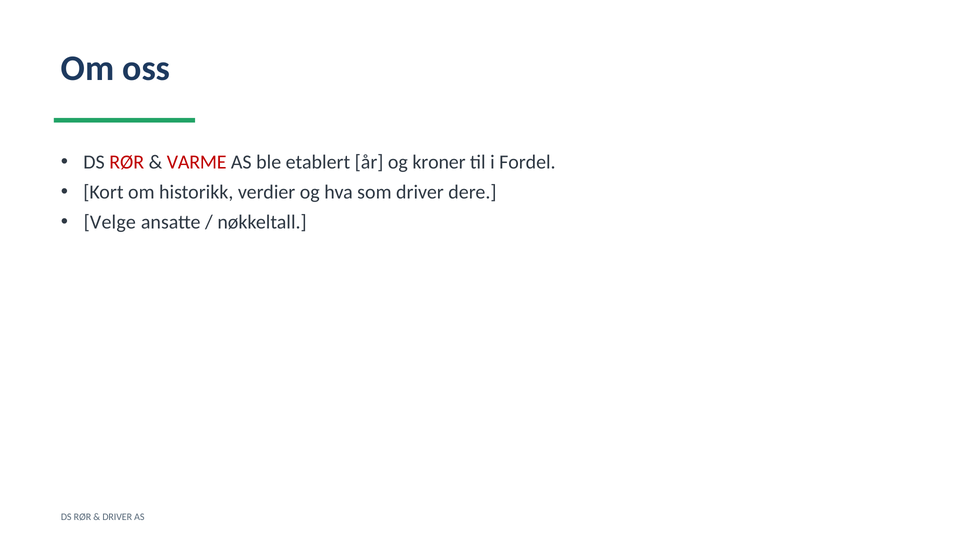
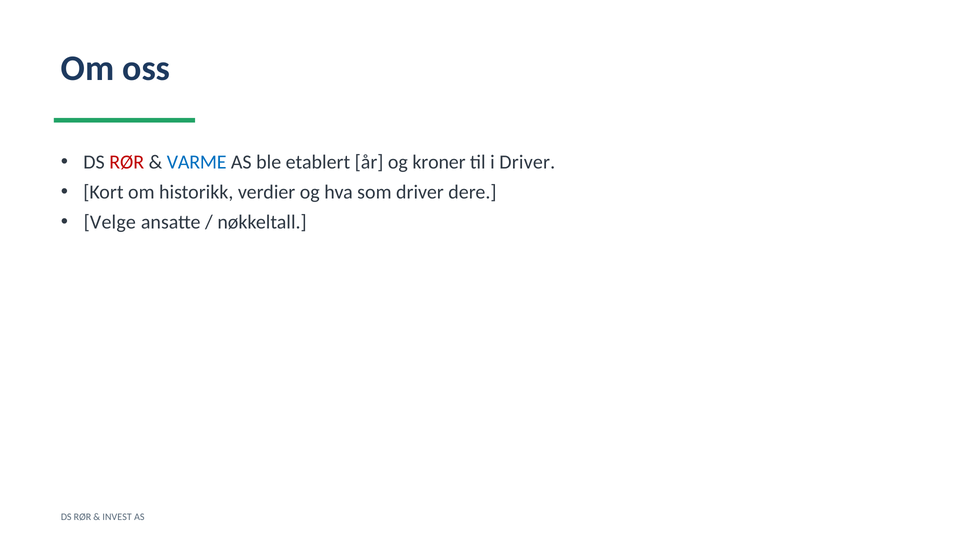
VARME colour: red -> blue
i Fordel: Fordel -> Driver
DRIVER at (117, 517): DRIVER -> INVEST
